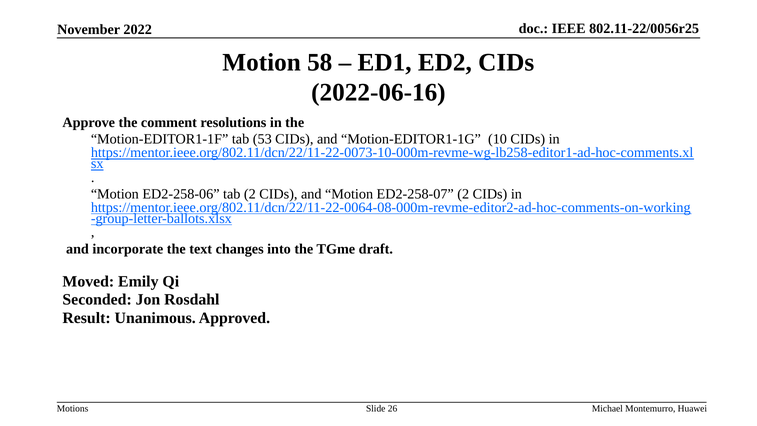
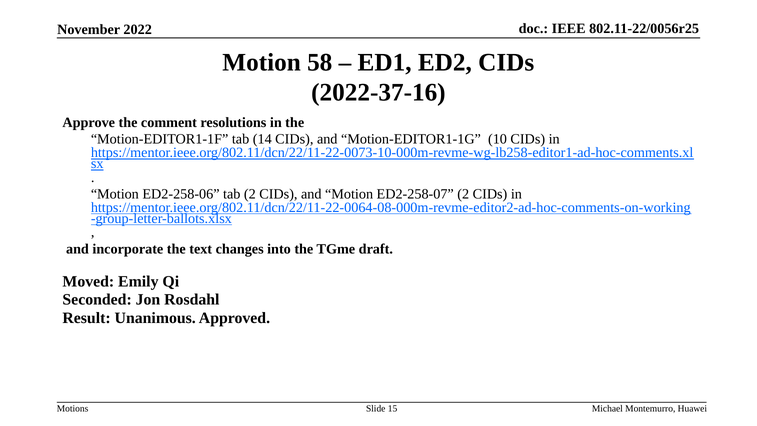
2022-06-16: 2022-06-16 -> 2022-37-16
53: 53 -> 14
26: 26 -> 15
